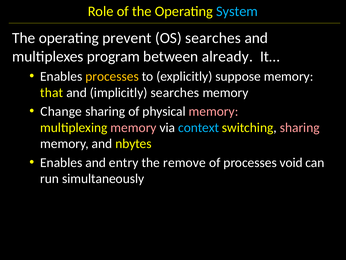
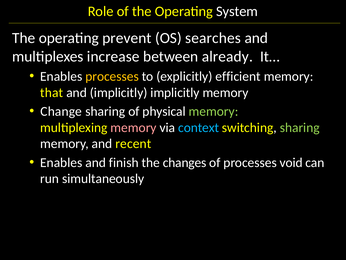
System colour: light blue -> white
program: program -> increase
suppose: suppose -> efficient
implicitly searches: searches -> implicitly
memory at (214, 111) colour: pink -> light green
sharing at (300, 127) colour: pink -> light green
nbytes: nbytes -> recent
entry: entry -> finish
remove: remove -> changes
